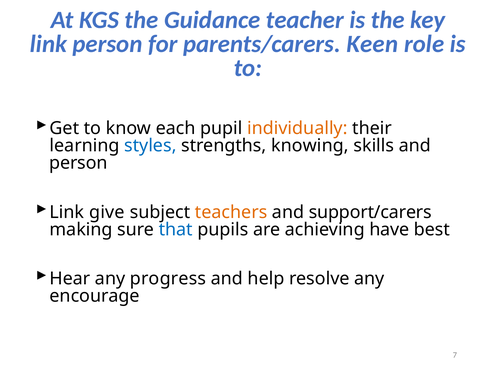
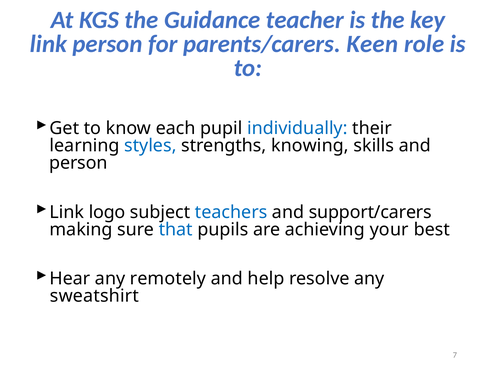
individually colour: orange -> blue
give: give -> logo
teachers colour: orange -> blue
have: have -> your
progress: progress -> remotely
encourage: encourage -> sweatshirt
